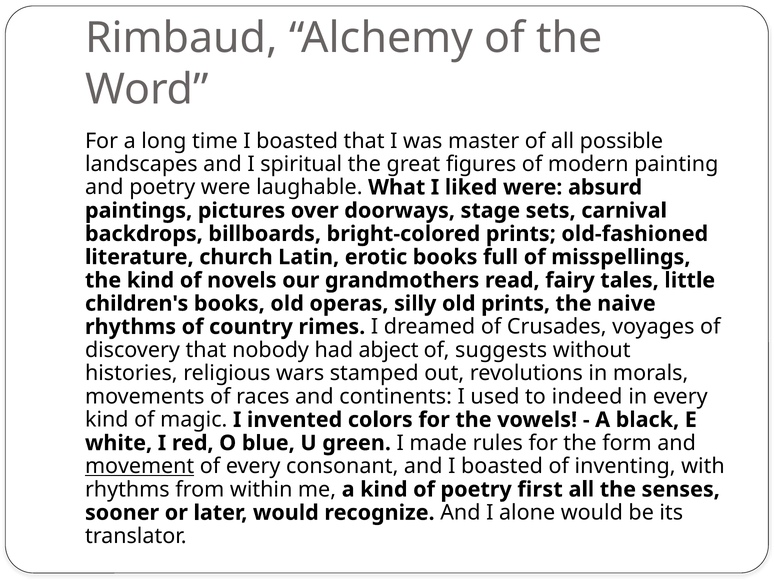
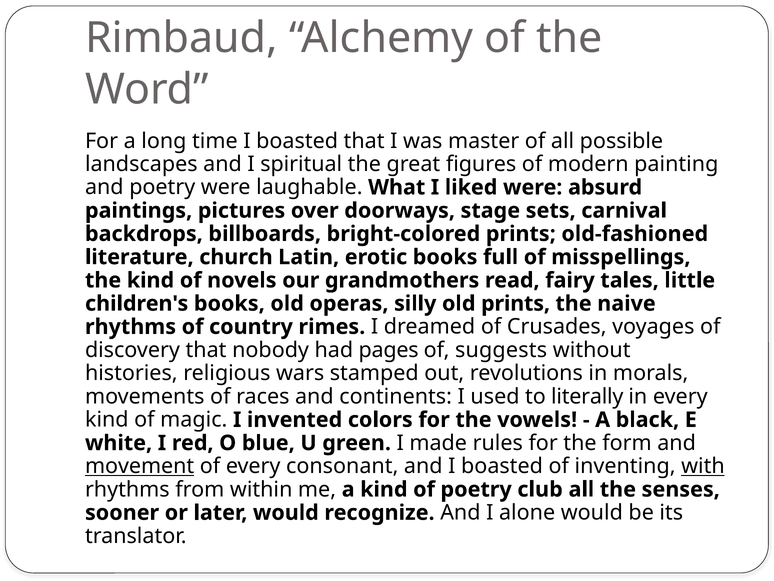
abject: abject -> pages
indeed: indeed -> literally
with underline: none -> present
first: first -> club
